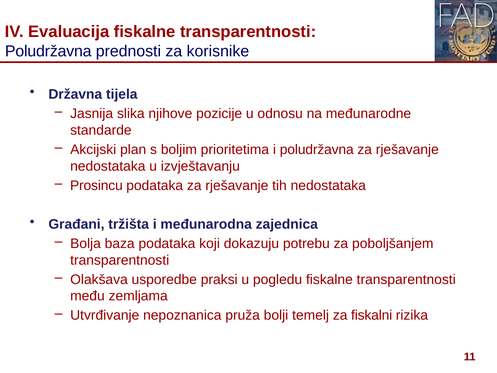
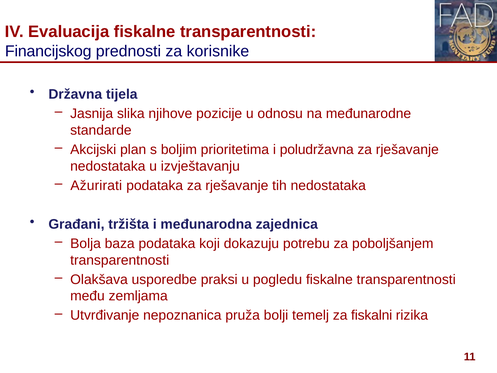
Poludržavna at (48, 51): Poludržavna -> Financijskog
Prosincu: Prosincu -> Ažurirati
